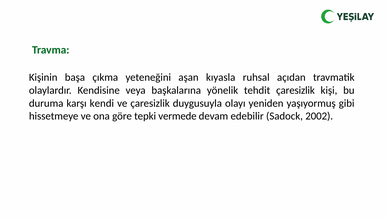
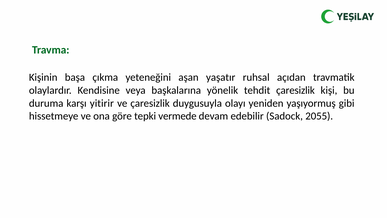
kıyasla: kıyasla -> yaşatır
kendi: kendi -> yitirir
2002: 2002 -> 2055
